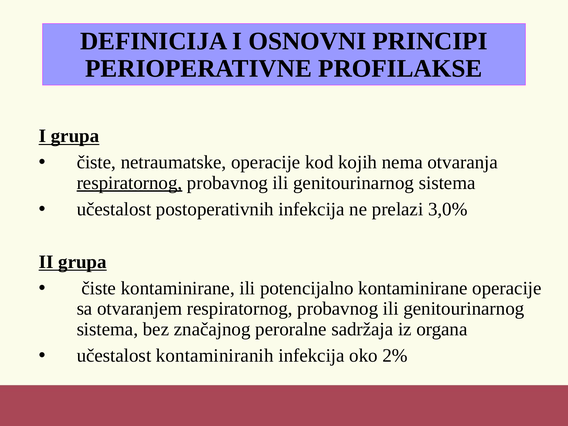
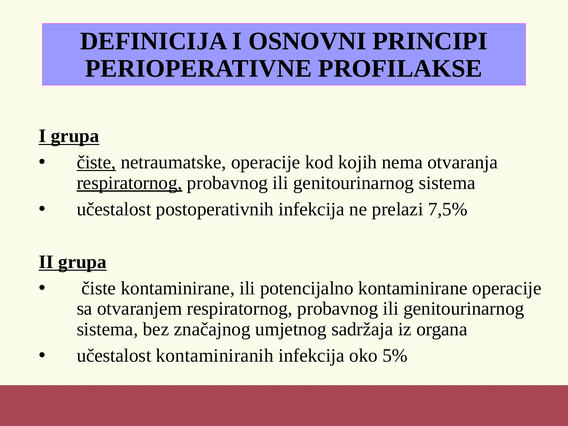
čiste at (96, 162) underline: none -> present
3,0%: 3,0% -> 7,5%
peroralne: peroralne -> umjetnog
2%: 2% -> 5%
